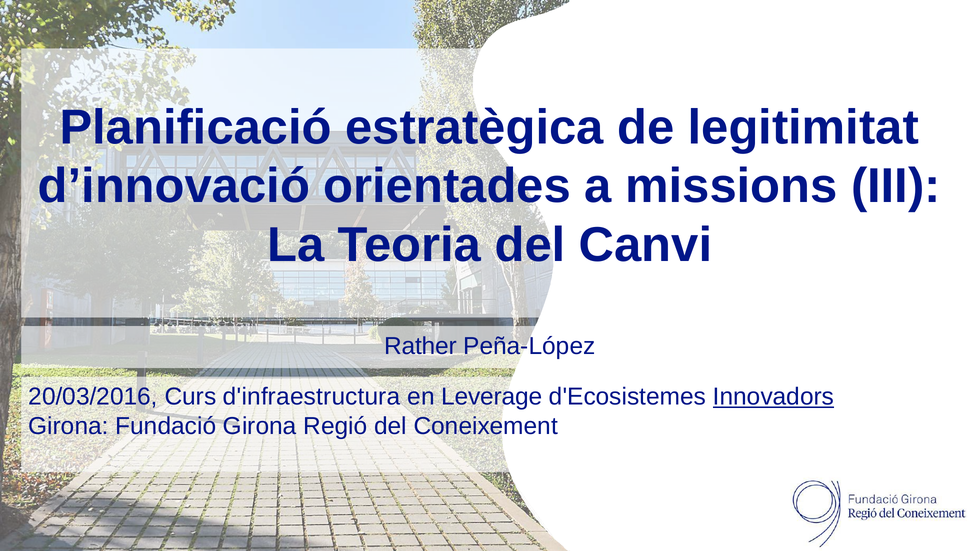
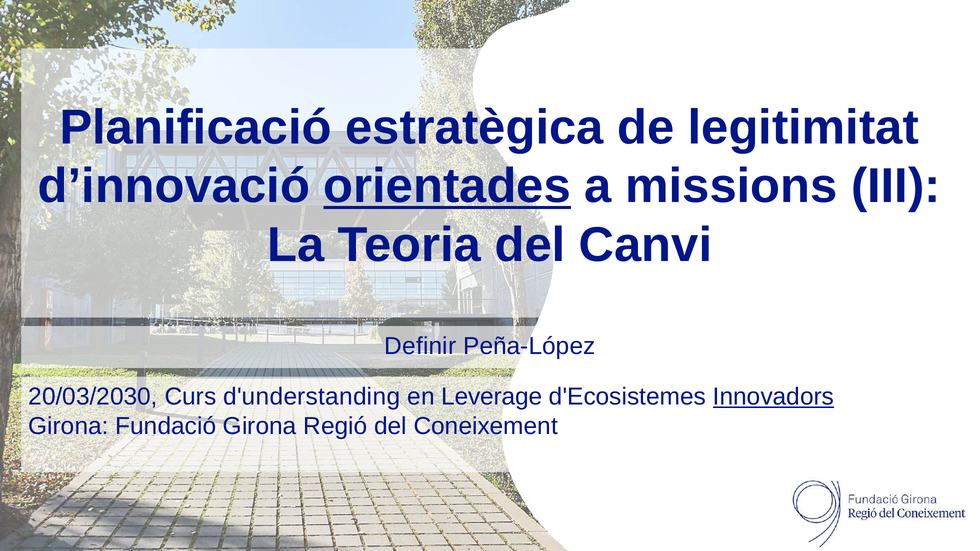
orientades underline: none -> present
Rather: Rather -> Definir
20/03/2016: 20/03/2016 -> 20/03/2030
d'infraestructura: d'infraestructura -> d'understanding
